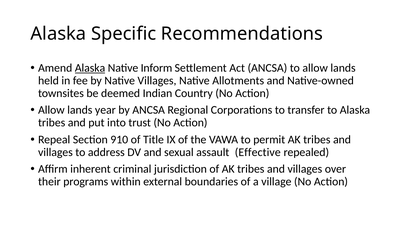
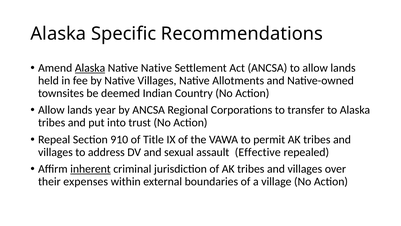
Native Inform: Inform -> Native
inherent underline: none -> present
programs: programs -> expenses
